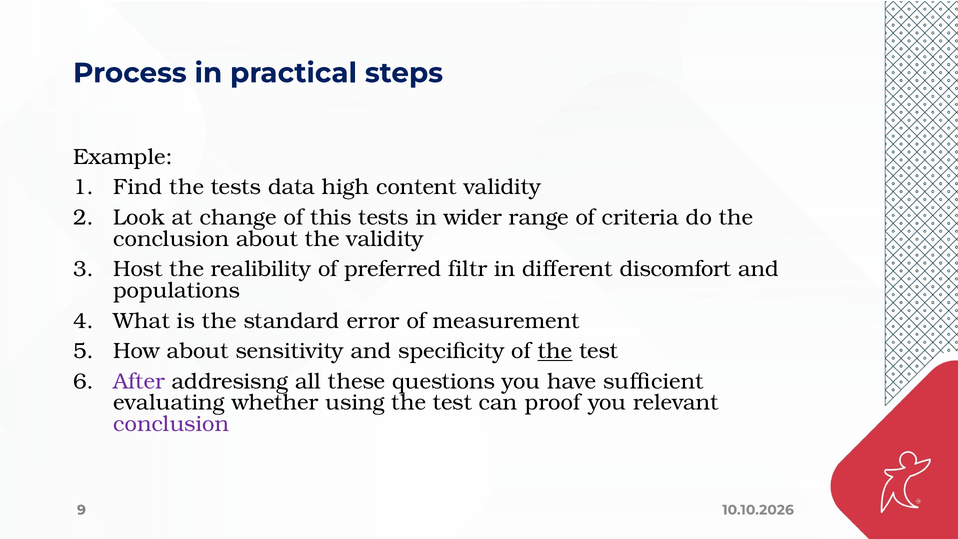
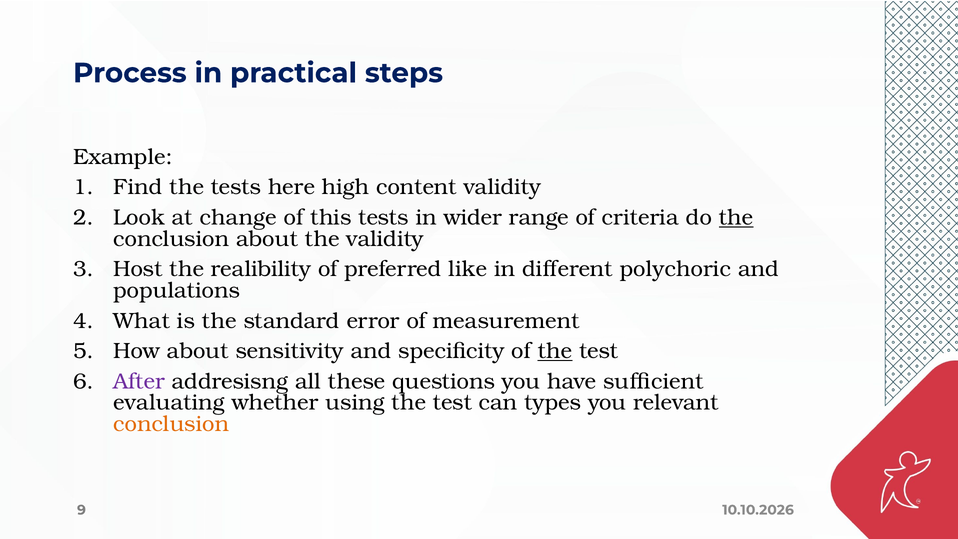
data: data -> here
the at (736, 217) underline: none -> present
filtr: filtr -> like
discomfort: discomfort -> polychoric
proof: proof -> types
conclusion at (171, 424) colour: purple -> orange
